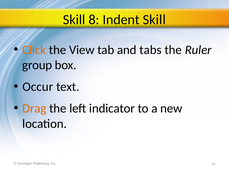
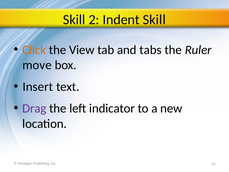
8: 8 -> 2
group: group -> move
Occur: Occur -> Insert
Drag colour: orange -> purple
